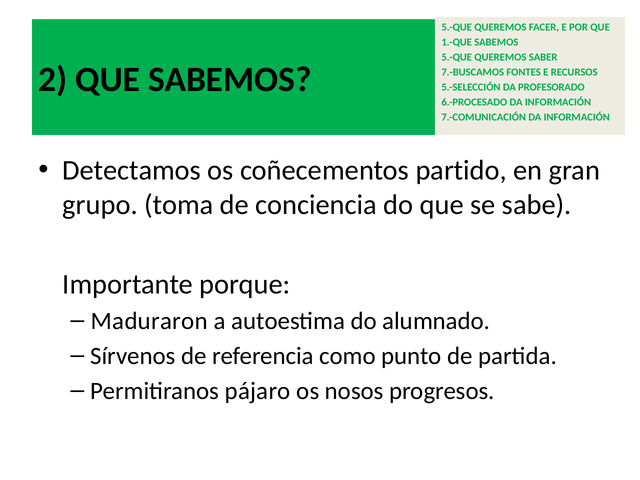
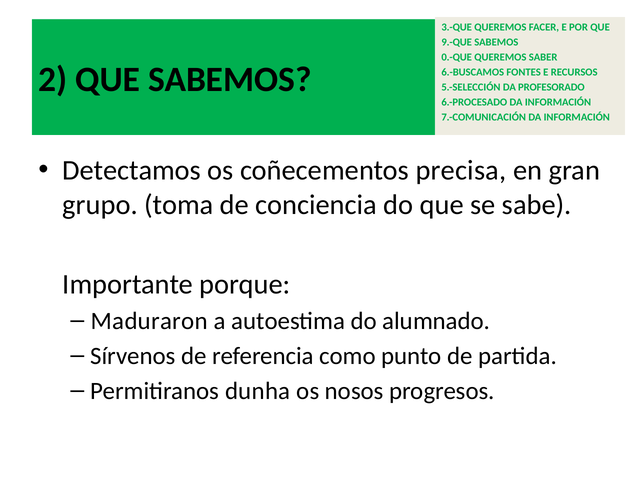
5.-QUE at (457, 27): 5.-QUE -> 3.-QUE
1.-QUE: 1.-QUE -> 9.-QUE
5.-QUE at (457, 57): 5.-QUE -> 0.-QUE
7.-BUSCAMOS: 7.-BUSCAMOS -> 6.-BUSCAMOS
partido: partido -> precisa
pájaro: pájaro -> dunha
